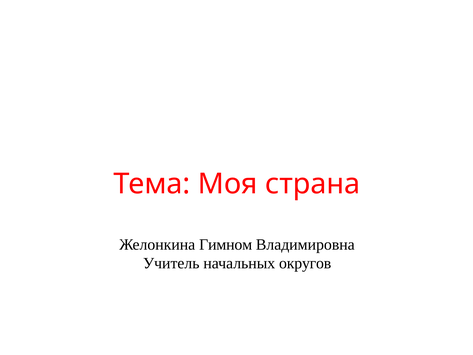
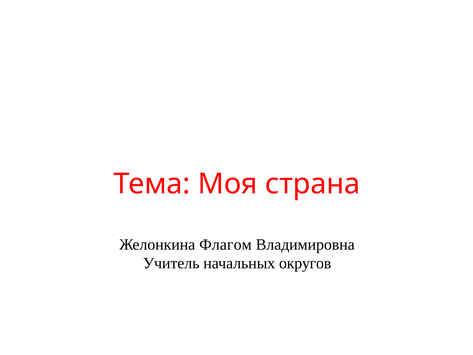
Гимном: Гимном -> Флагом
